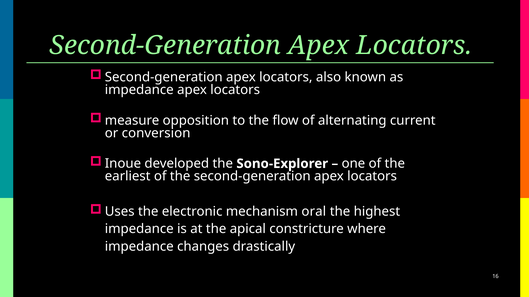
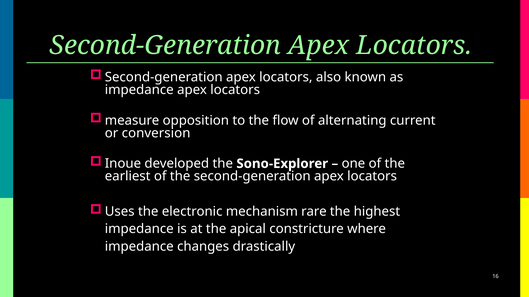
oral: oral -> rare
